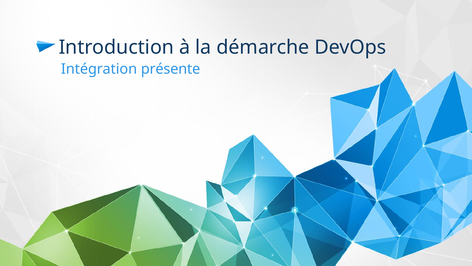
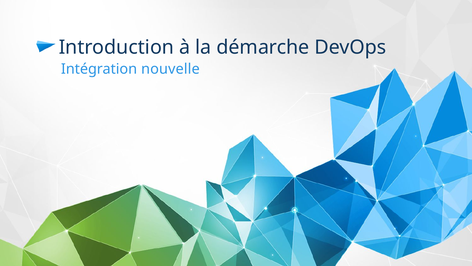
présente: présente -> nouvelle
